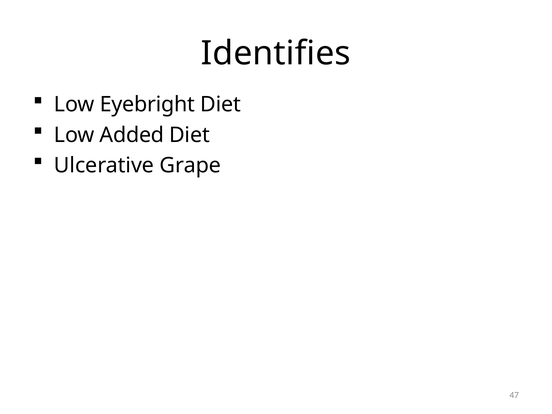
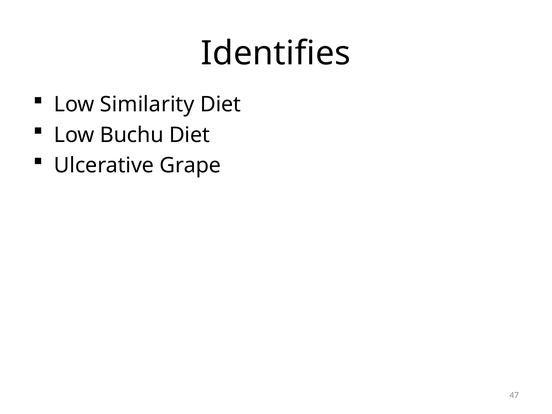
Eyebright: Eyebright -> Similarity
Added: Added -> Buchu
